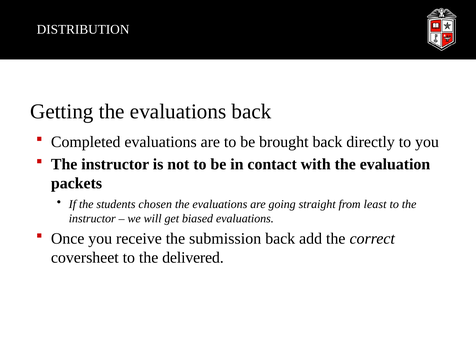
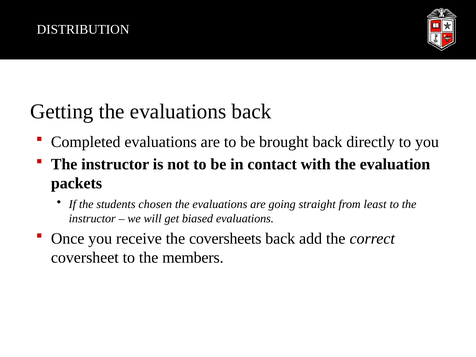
submission: submission -> coversheets
delivered: delivered -> members
